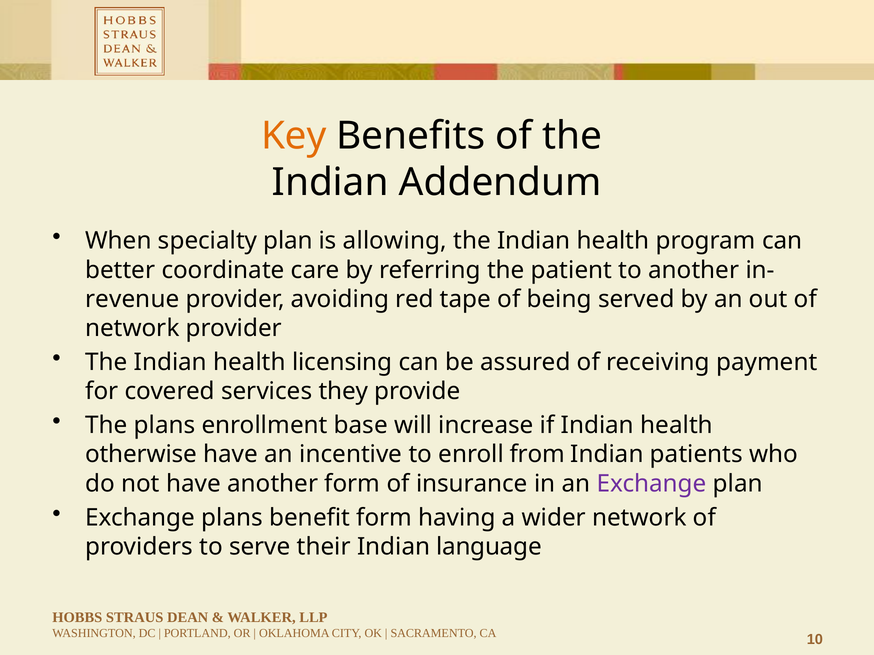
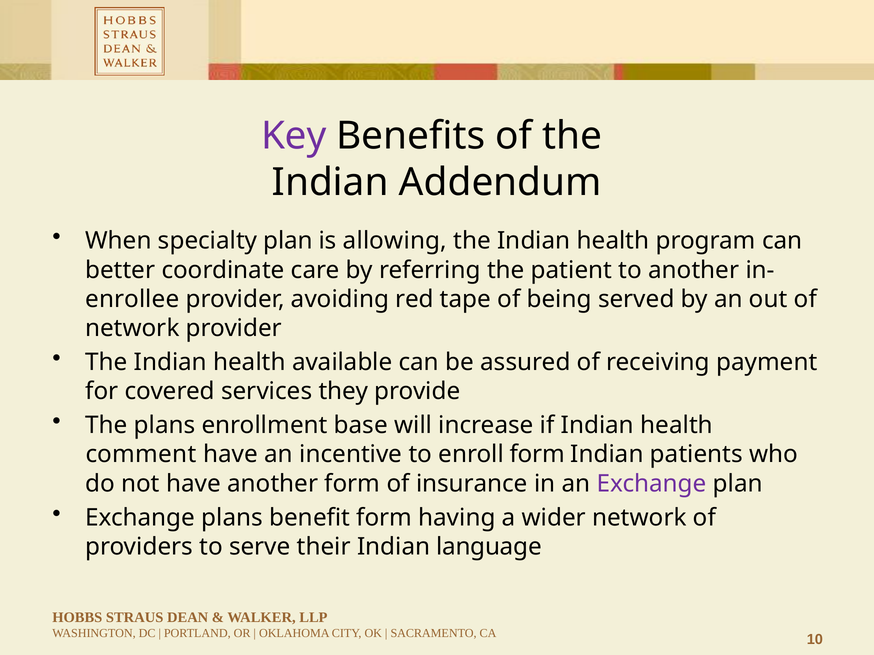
Key colour: orange -> purple
revenue: revenue -> enrollee
licensing: licensing -> available
otherwise: otherwise -> comment
enroll from: from -> form
